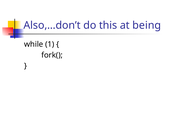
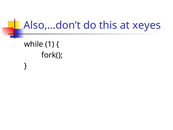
being: being -> xeyes
